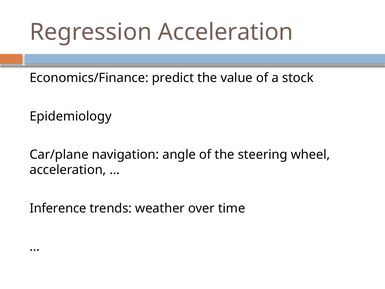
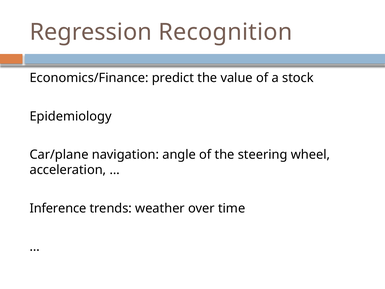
Regression Acceleration: Acceleration -> Recognition
